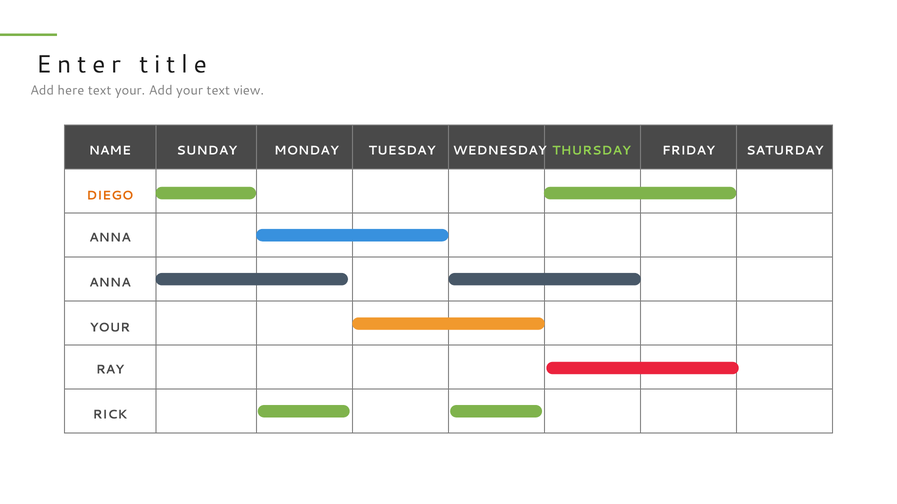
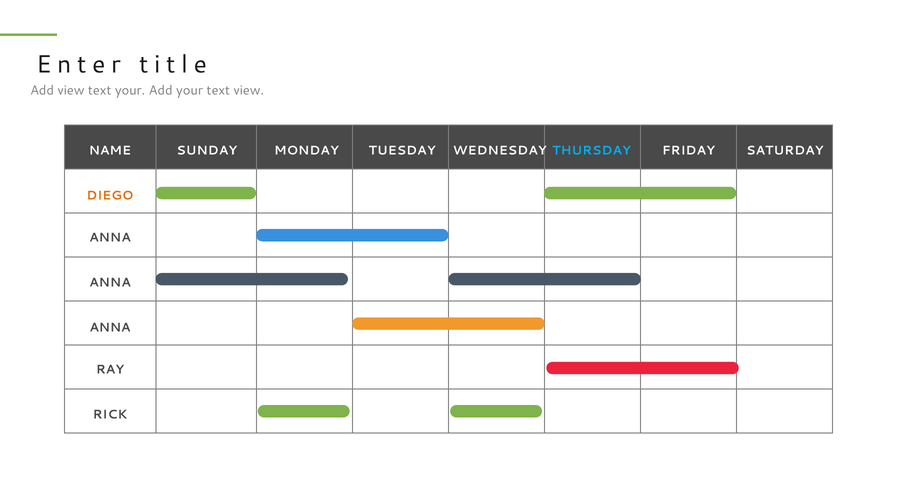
Add here: here -> view
THURSDAY colour: light green -> light blue
YOUR at (110, 328): YOUR -> ANNA
